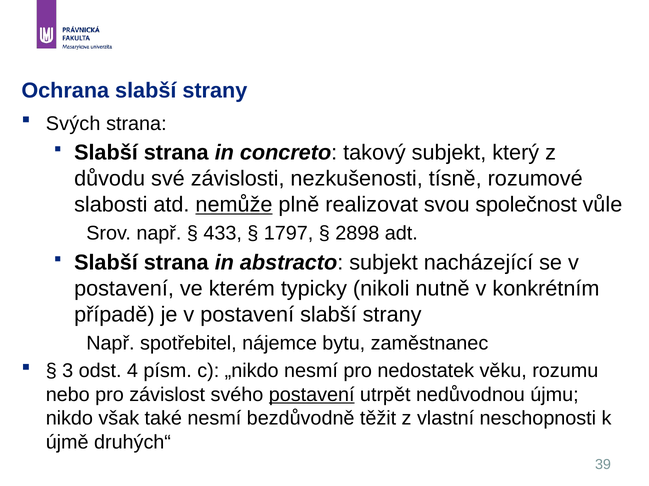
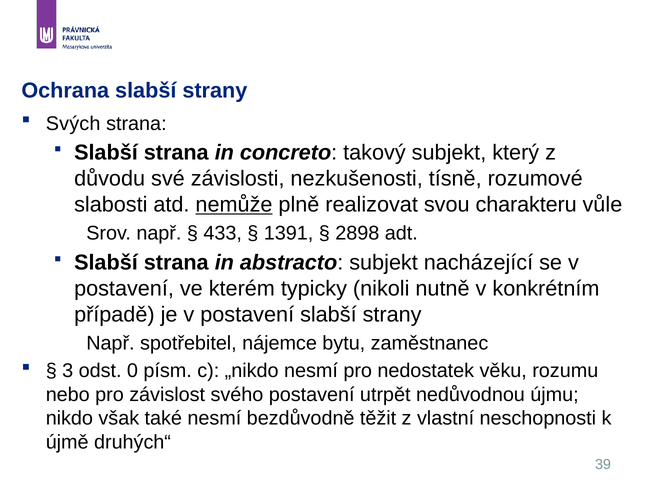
společnost: společnost -> charakteru
1797: 1797 -> 1391
4: 4 -> 0
postavení at (312, 395) underline: present -> none
